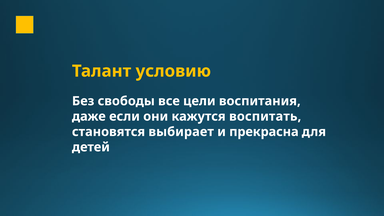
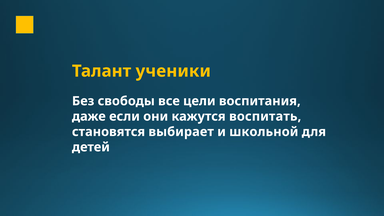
условию: условию -> ученики
прекрасна: прекрасна -> школьной
